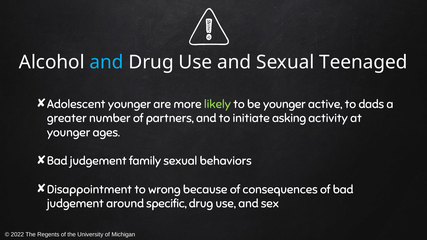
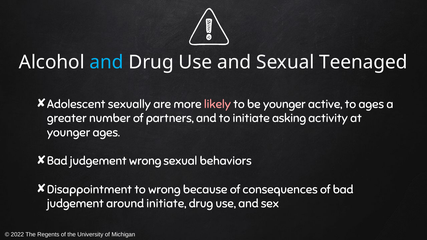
Adolescent younger: younger -> sexually
likely colour: light green -> pink
to dads: dads -> ages
judgement family: family -> wrong
around specific: specific -> initiate
